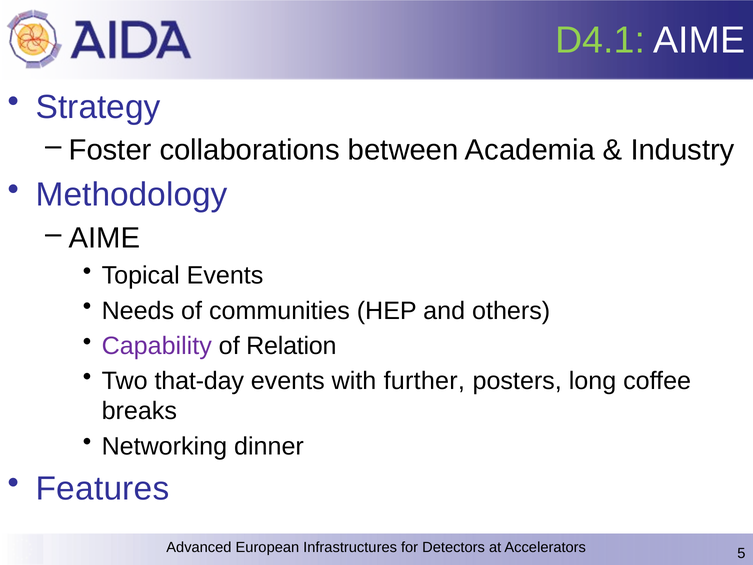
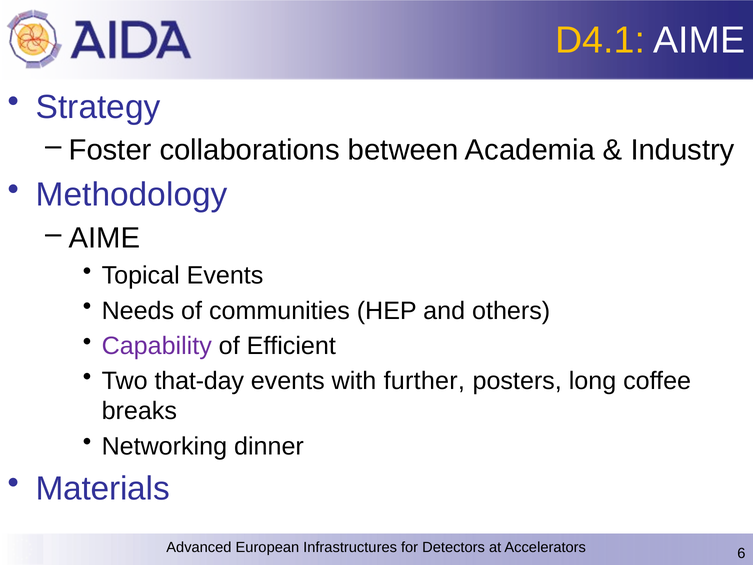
D4.1 colour: light green -> yellow
Relation: Relation -> Efficient
Features: Features -> Materials
5: 5 -> 6
